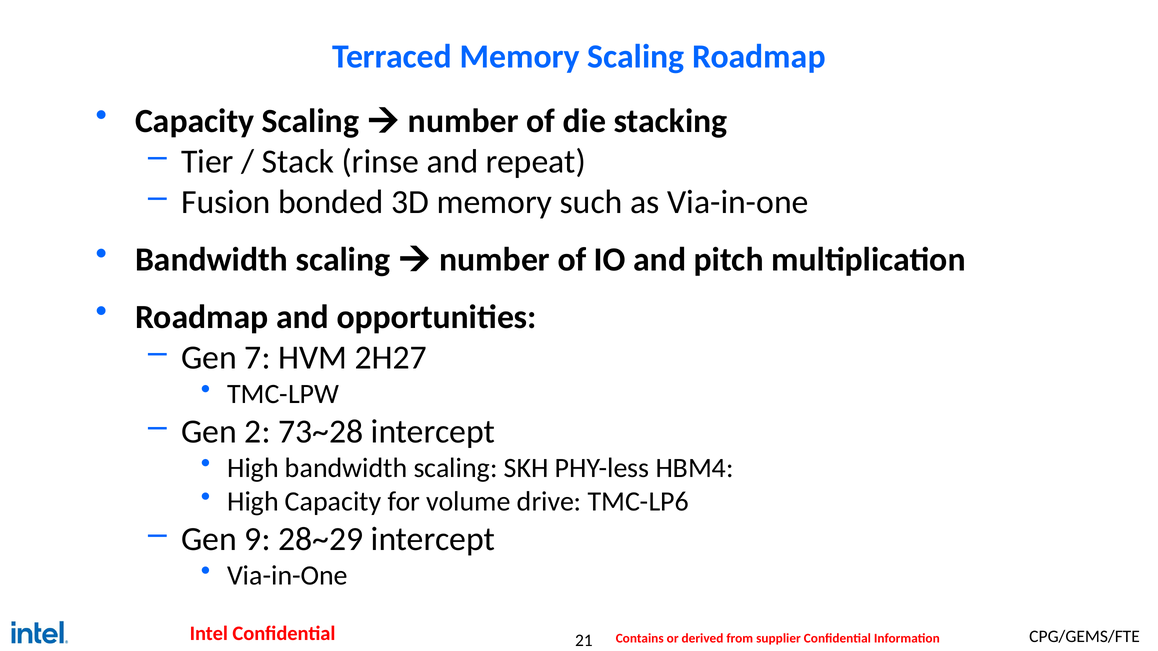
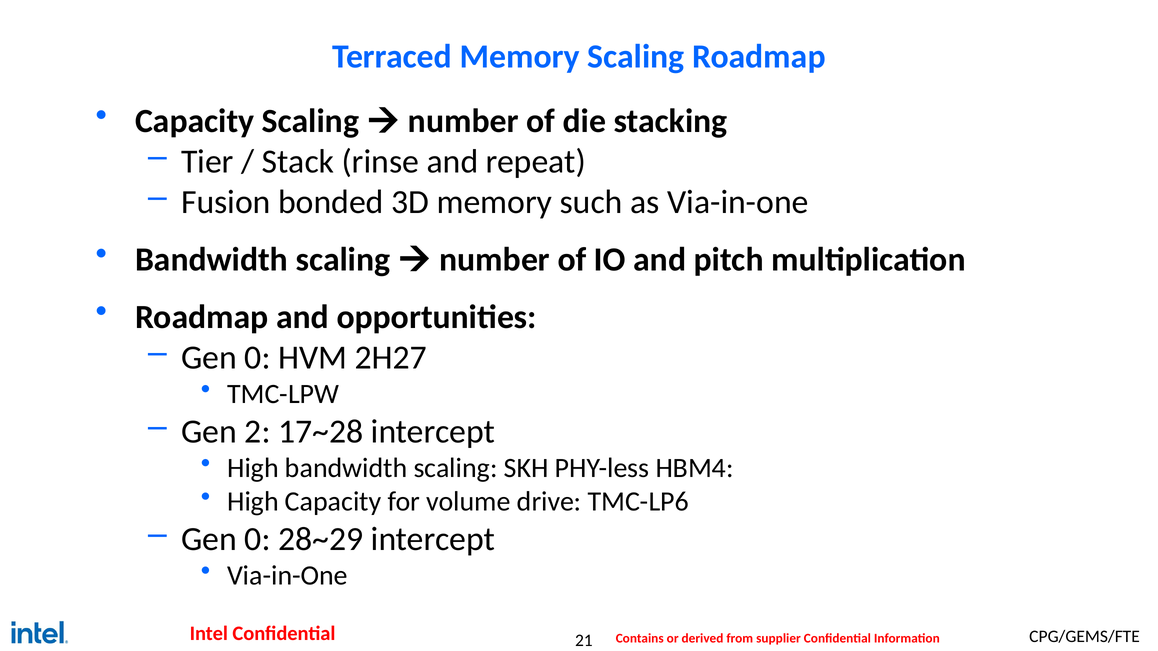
7 at (258, 358): 7 -> 0
73~28: 73~28 -> 17~28
9 at (258, 539): 9 -> 0
